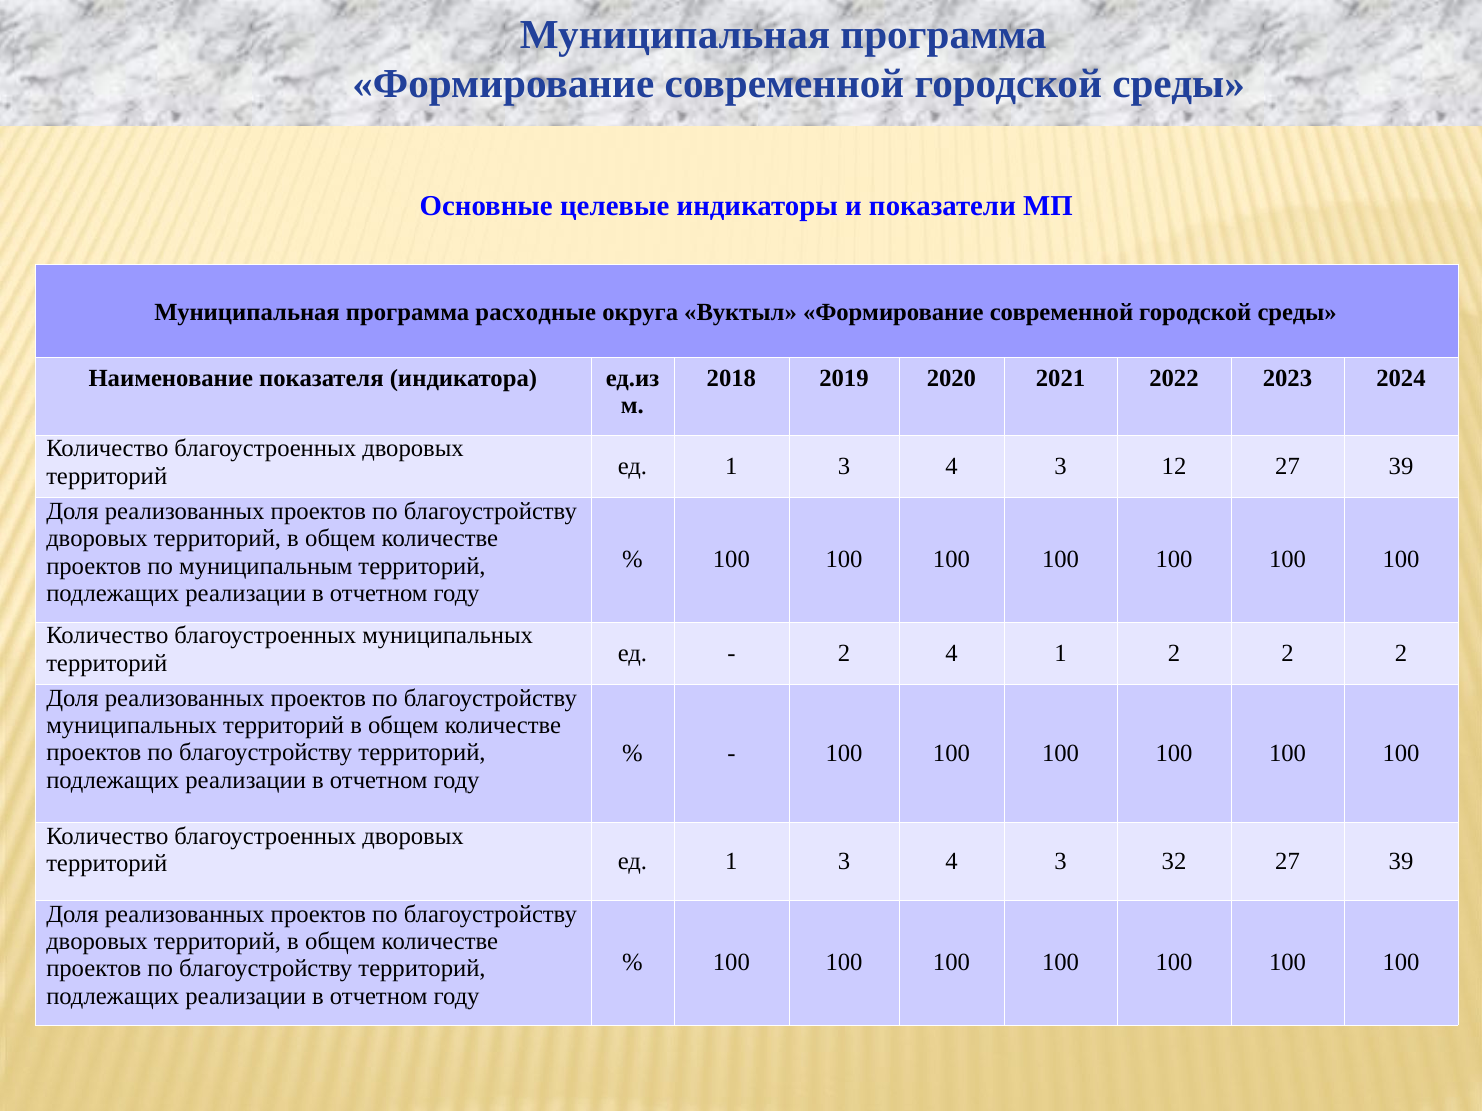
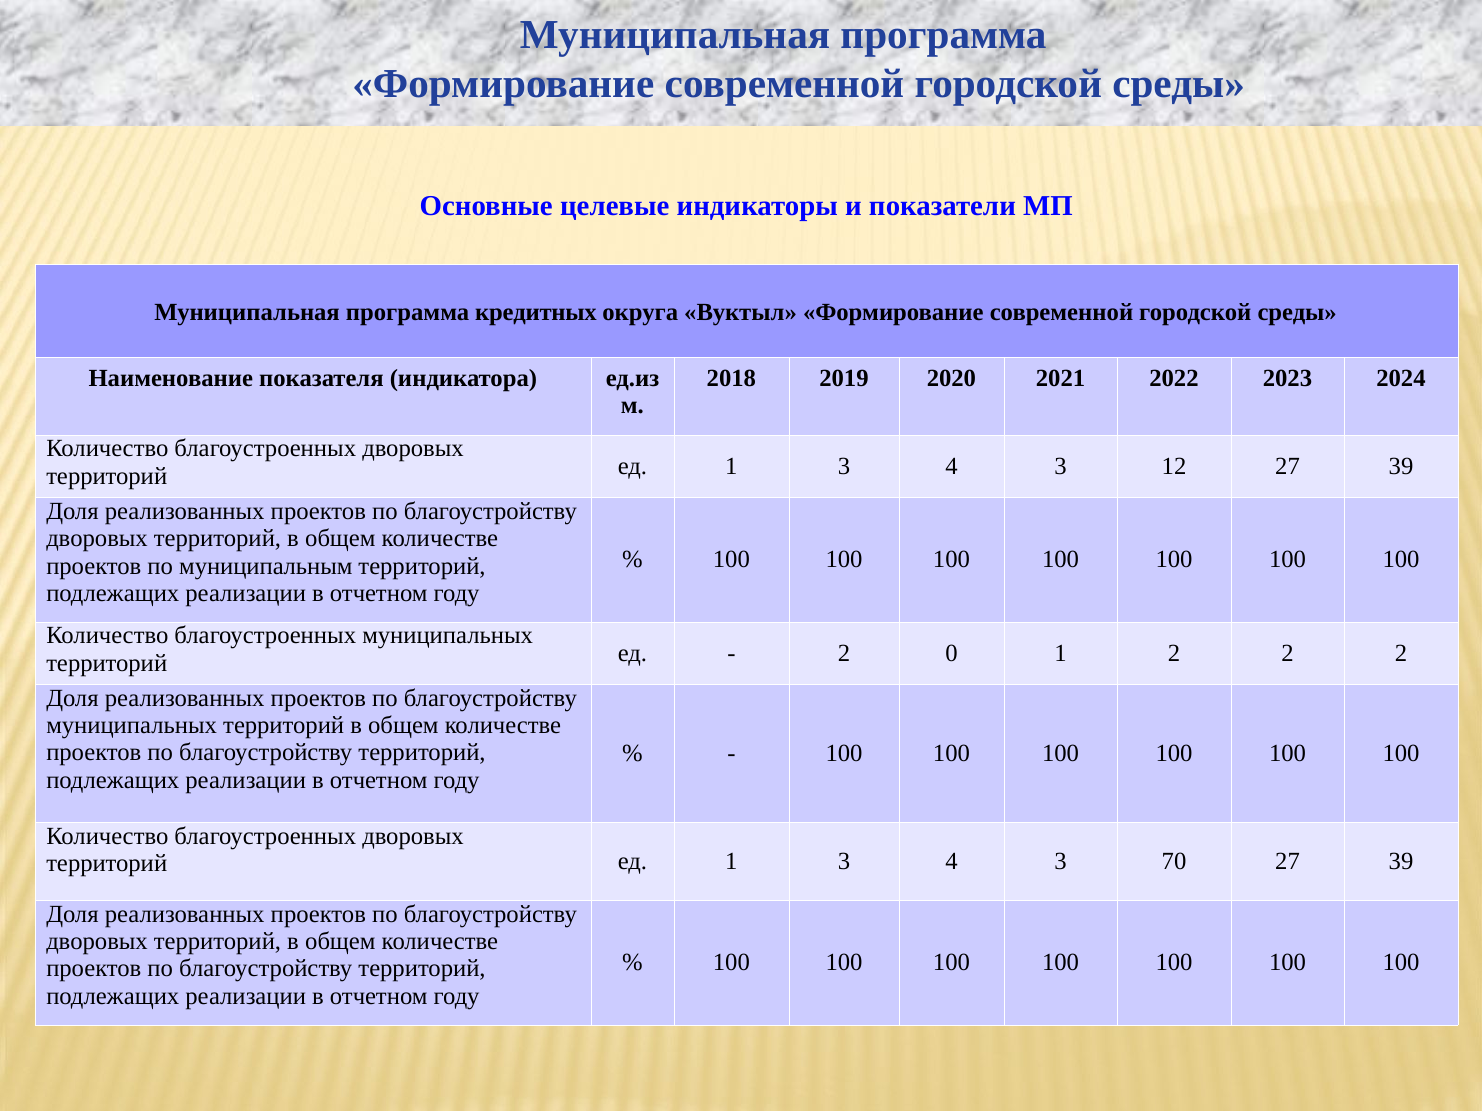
расходные: расходные -> кредитных
2 4: 4 -> 0
32: 32 -> 70
